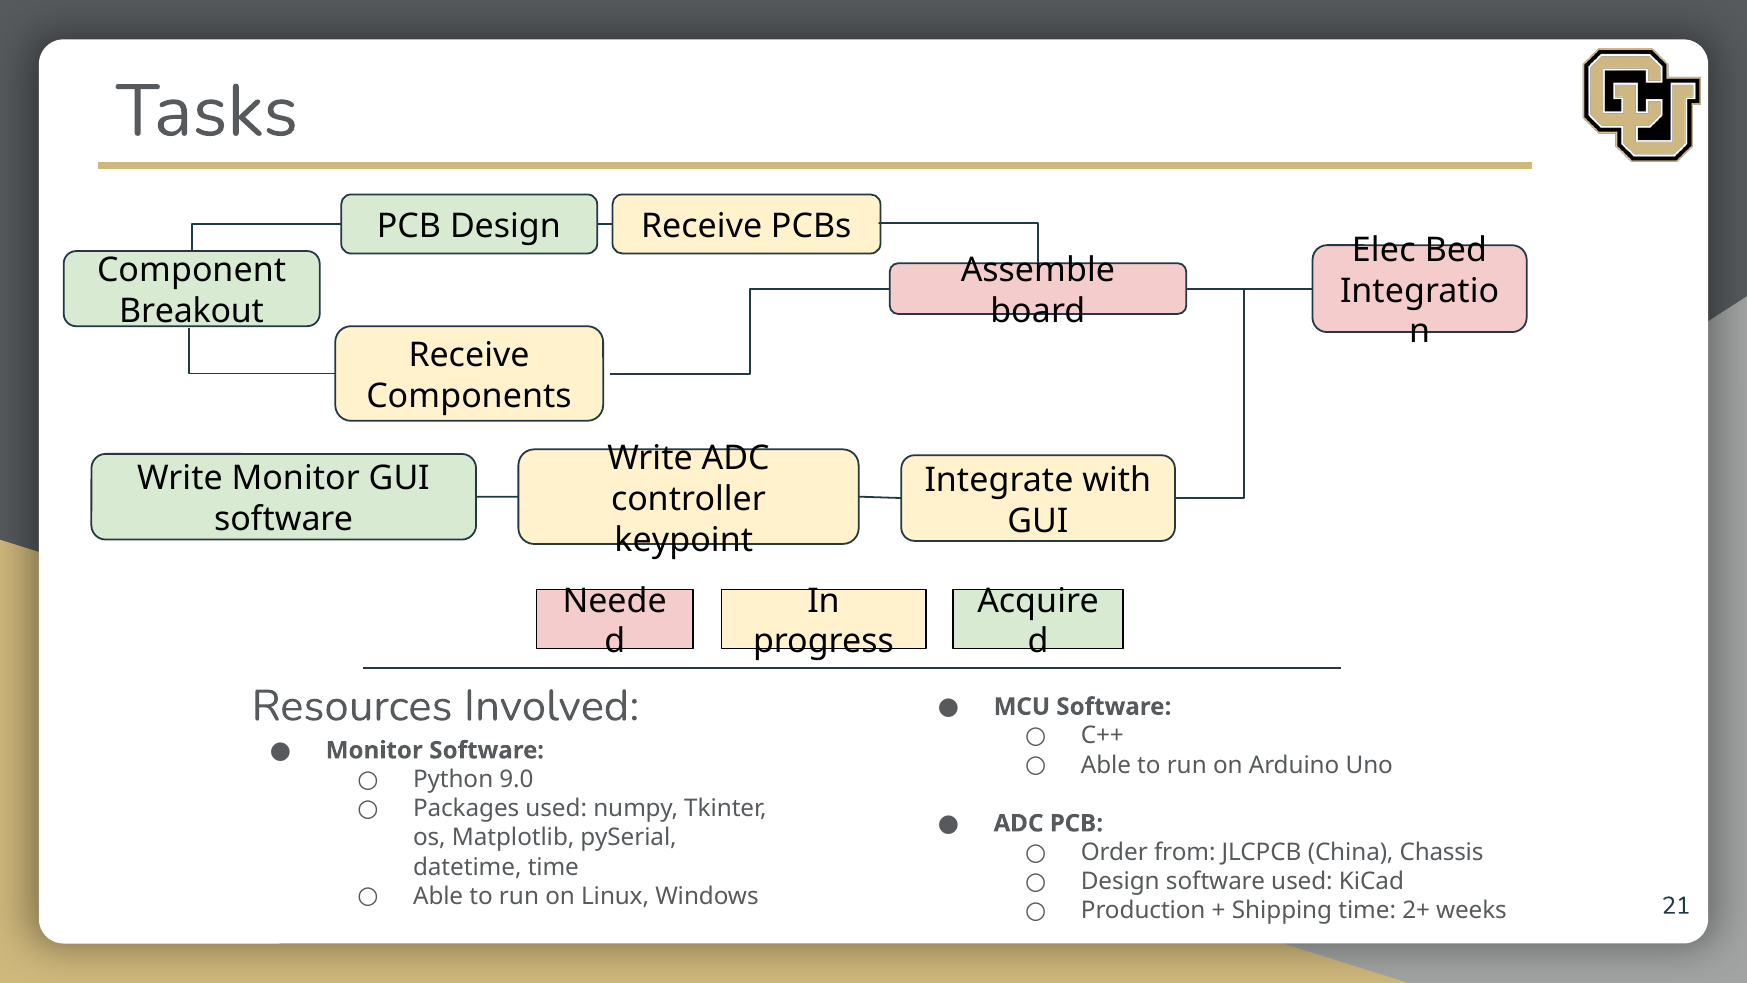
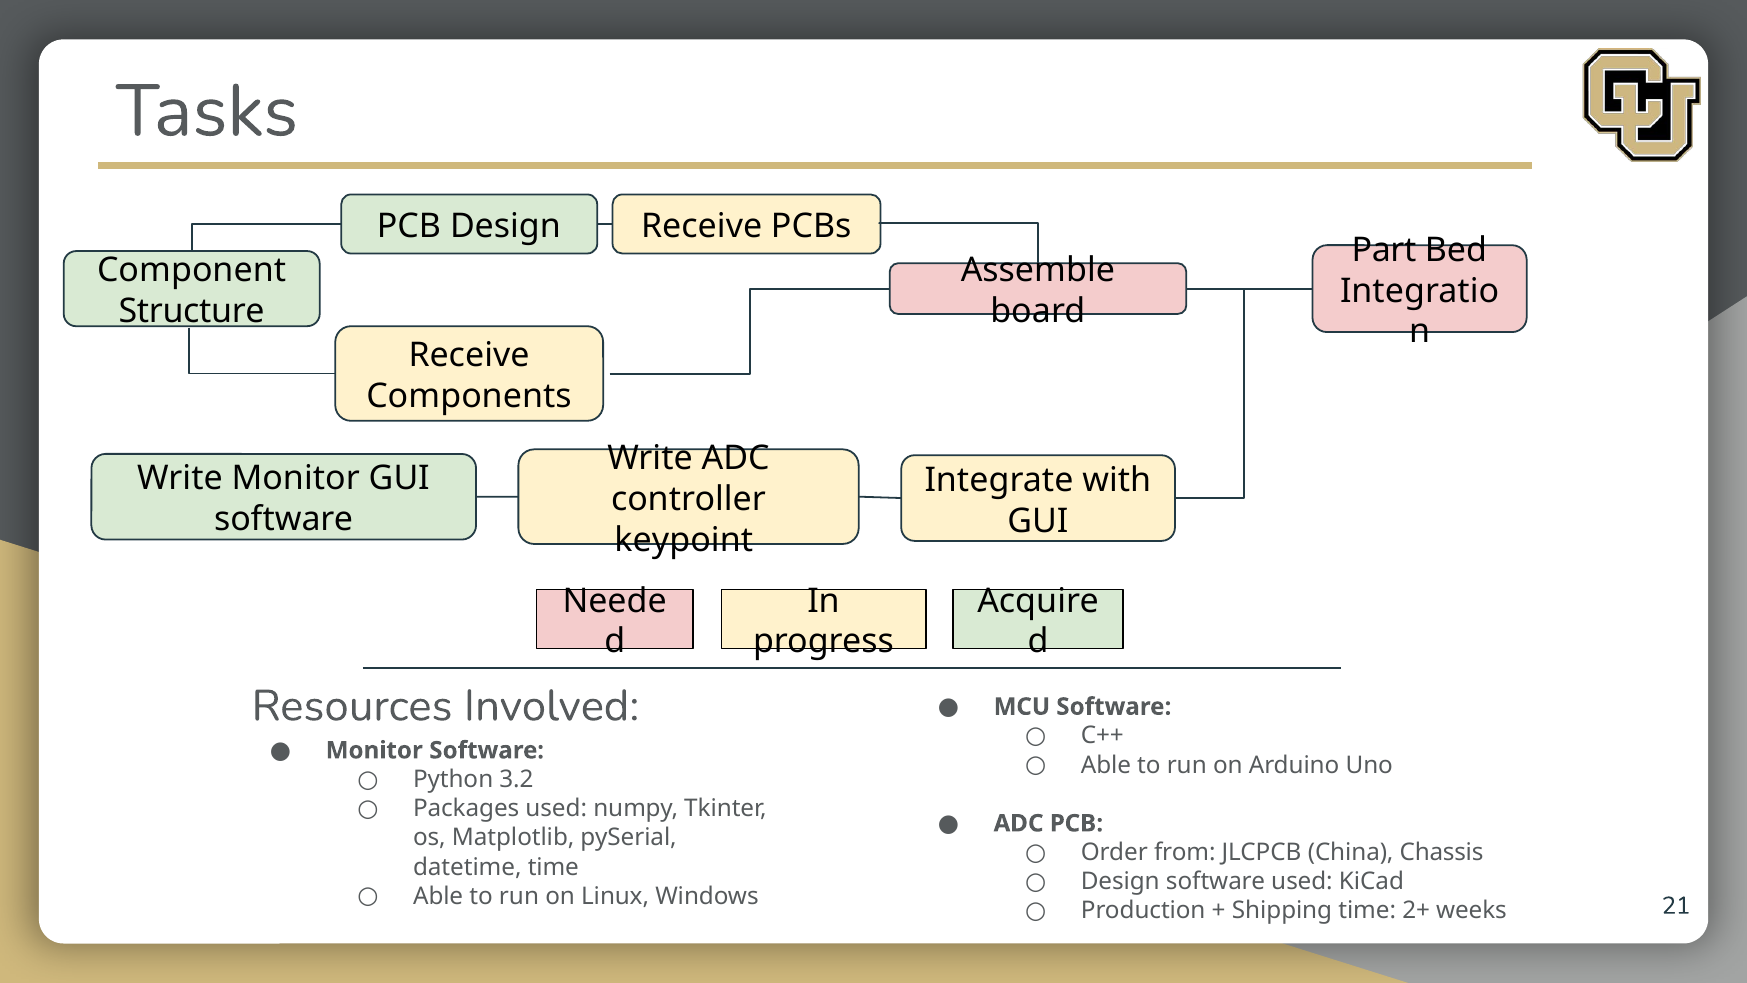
Elec: Elec -> Part
Breakout: Breakout -> Structure
9.0: 9.0 -> 3.2
